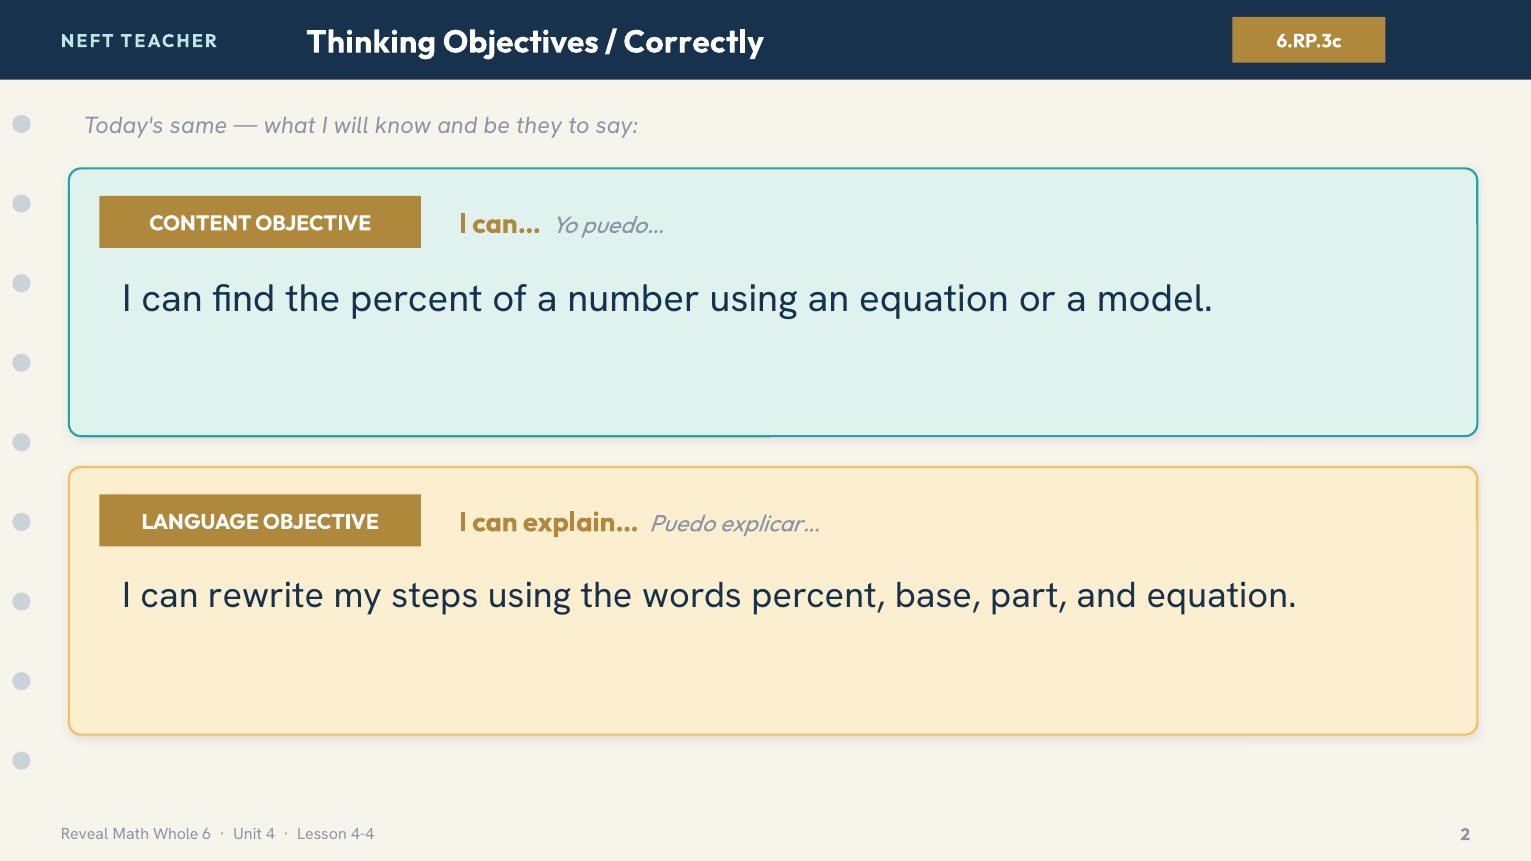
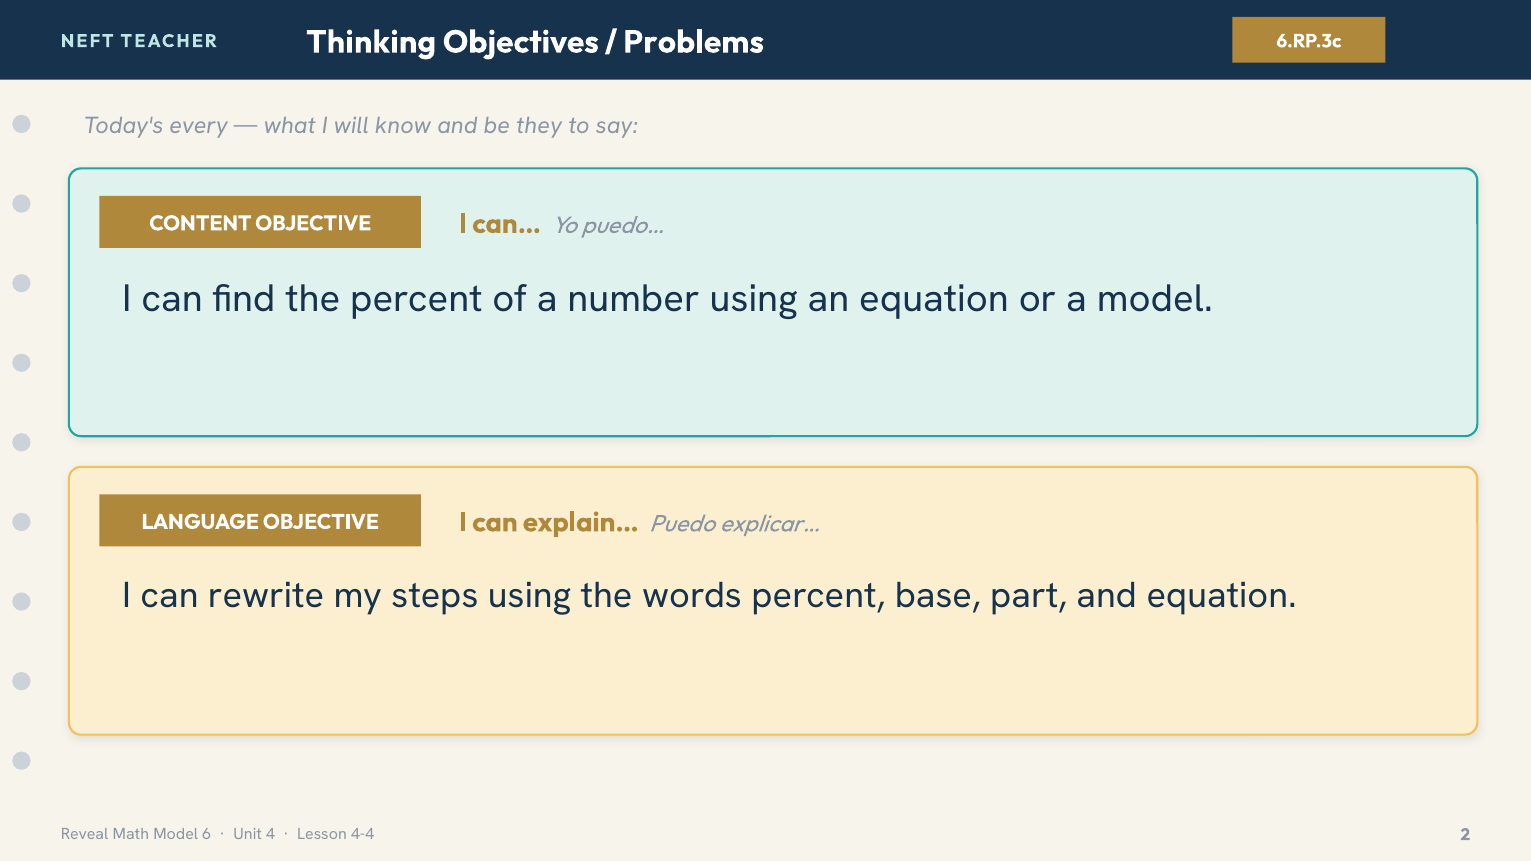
Correctly: Correctly -> Problems
same: same -> every
Math Whole: Whole -> Model
